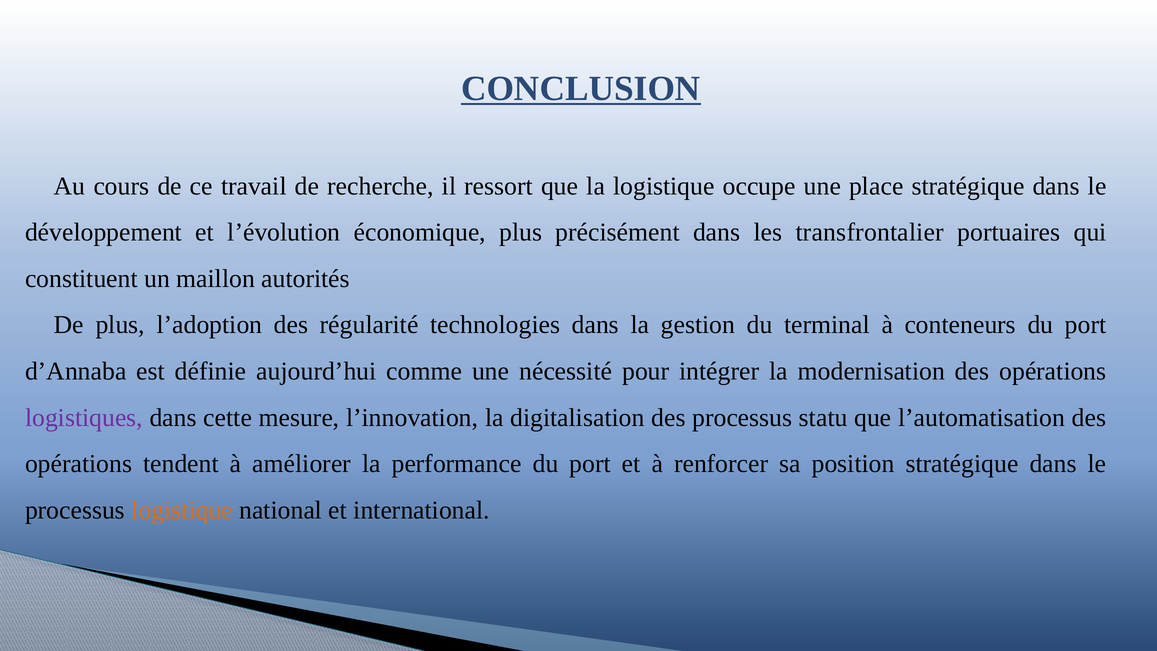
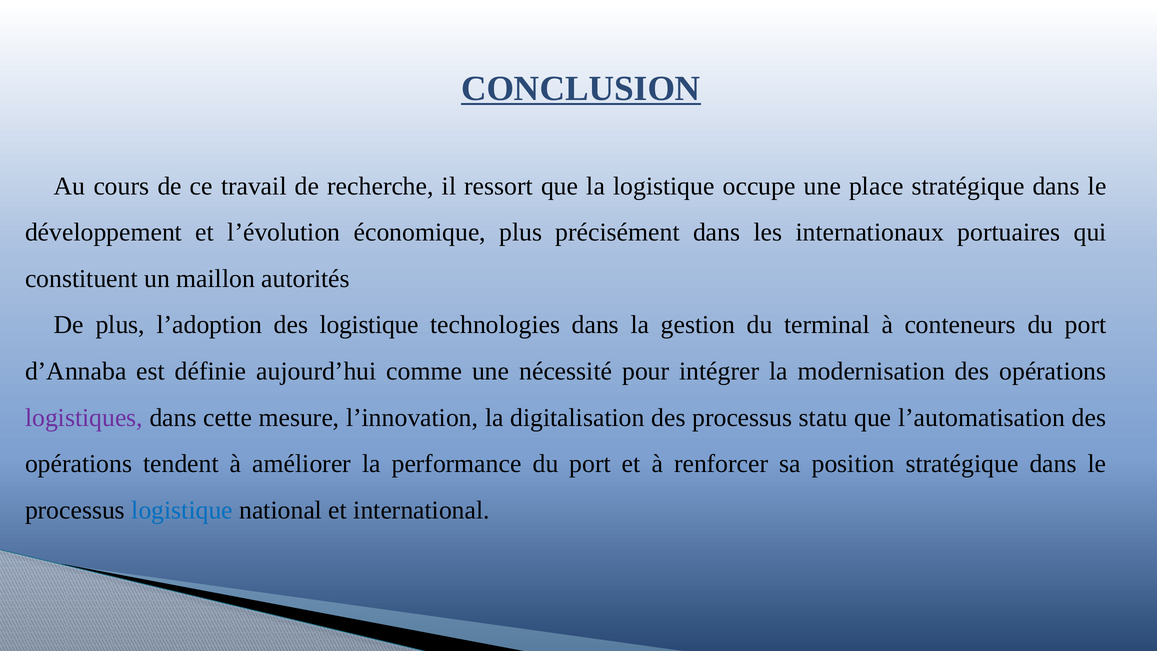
transfrontalier: transfrontalier -> internationaux
des régularité: régularité -> logistique
logistique at (182, 510) colour: orange -> blue
